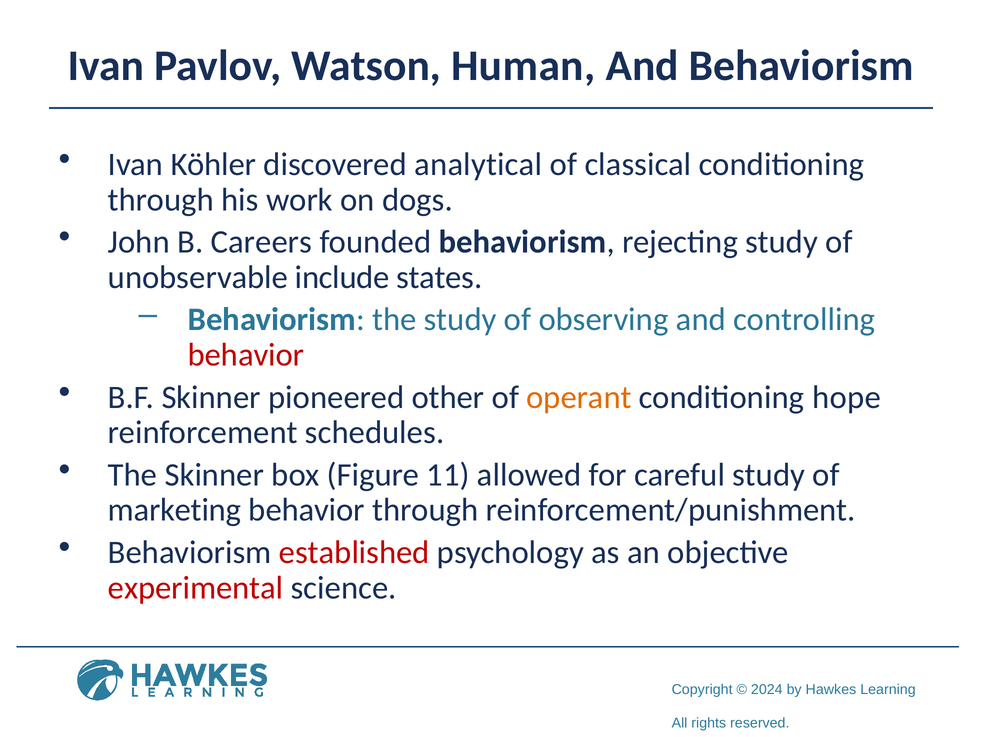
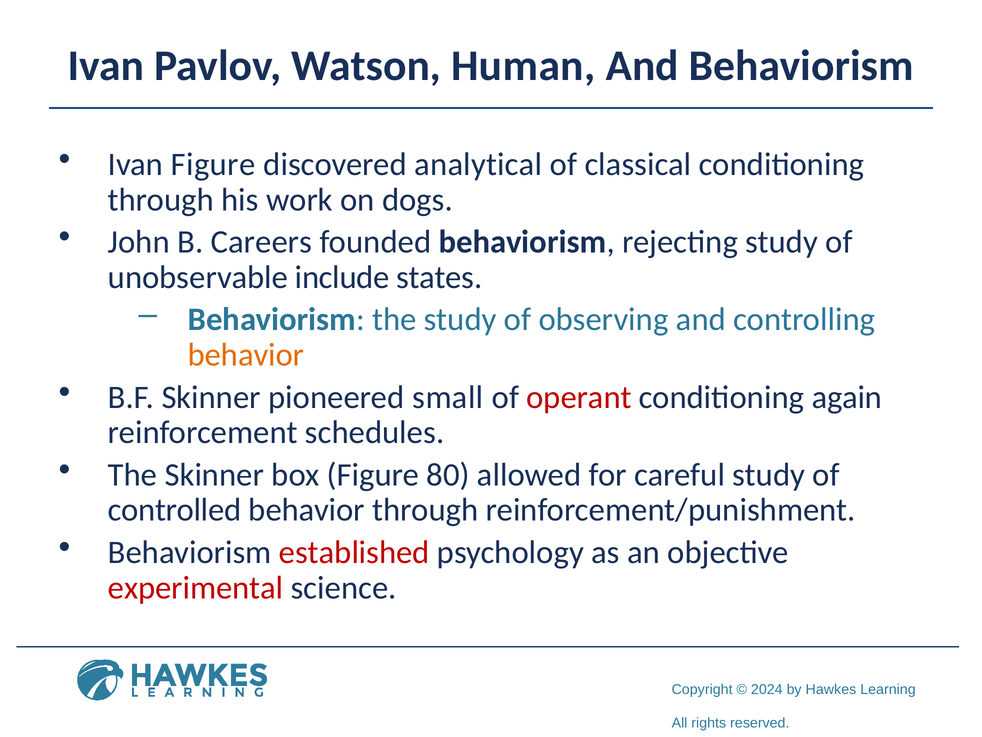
Ivan Köhler: Köhler -> Figure
behavior at (246, 355) colour: red -> orange
other: other -> small
operant colour: orange -> red
hope: hope -> again
11: 11 -> 80
marketing: marketing -> controlled
